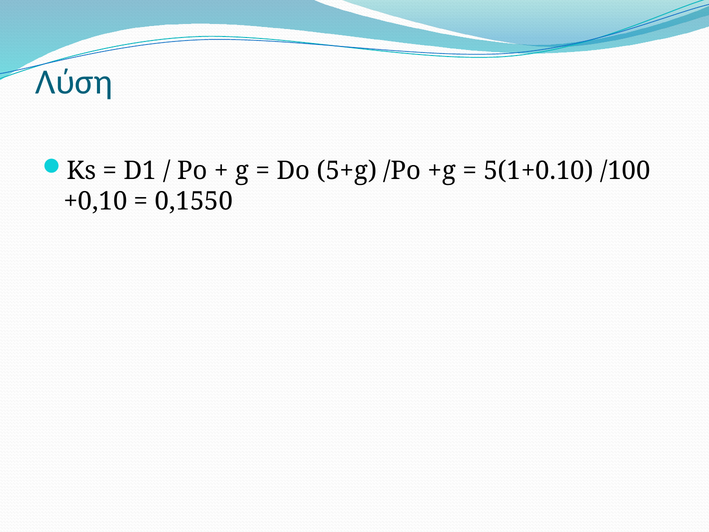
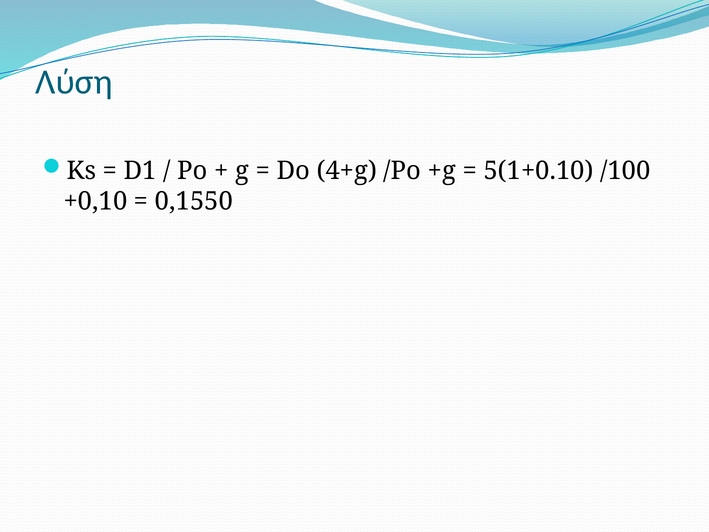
5+g: 5+g -> 4+g
